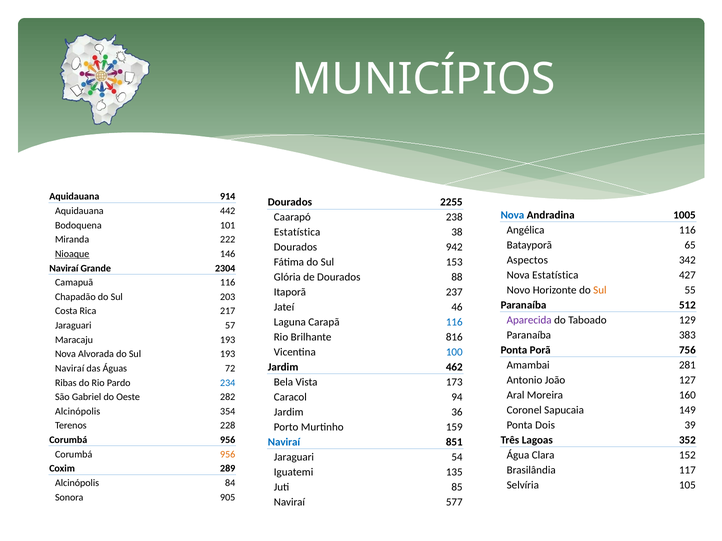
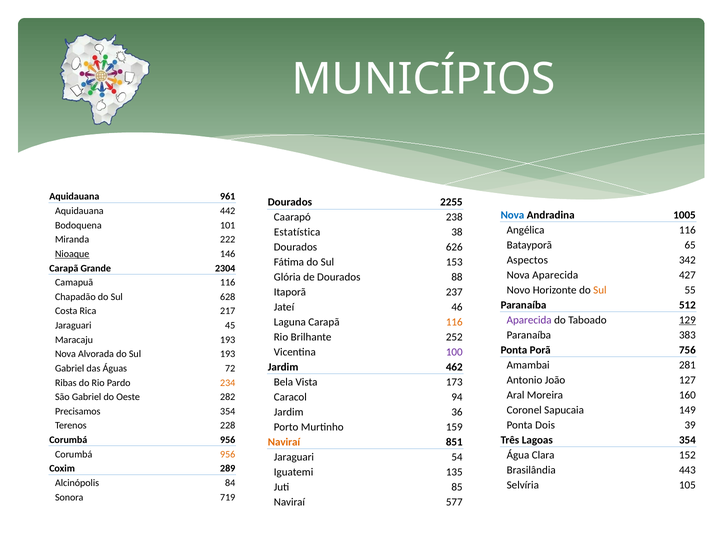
914: 914 -> 961
942: 942 -> 626
Naviraí at (64, 268): Naviraí -> Carapã
Nova Estatística: Estatística -> Aparecida
203: 203 -> 628
129 underline: none -> present
116 at (454, 323) colour: blue -> orange
57: 57 -> 45
816: 816 -> 252
100 colour: blue -> purple
Naviraí at (70, 369): Naviraí -> Gabriel
234 colour: blue -> orange
Alcinópolis at (78, 412): Alcinópolis -> Precisamos
Lagoas 352: 352 -> 354
Naviraí at (284, 443) colour: blue -> orange
117: 117 -> 443
905: 905 -> 719
